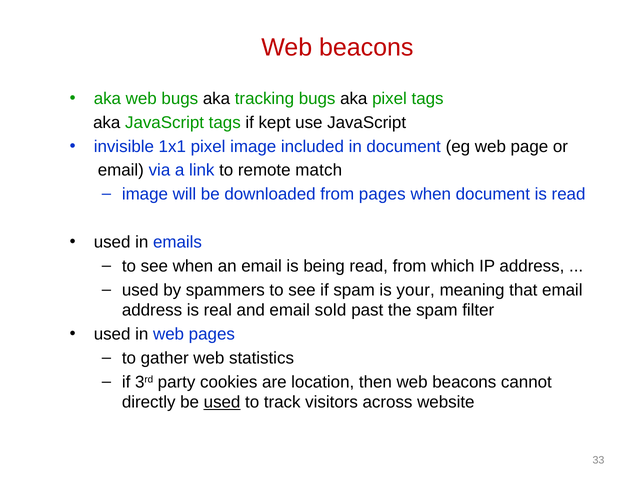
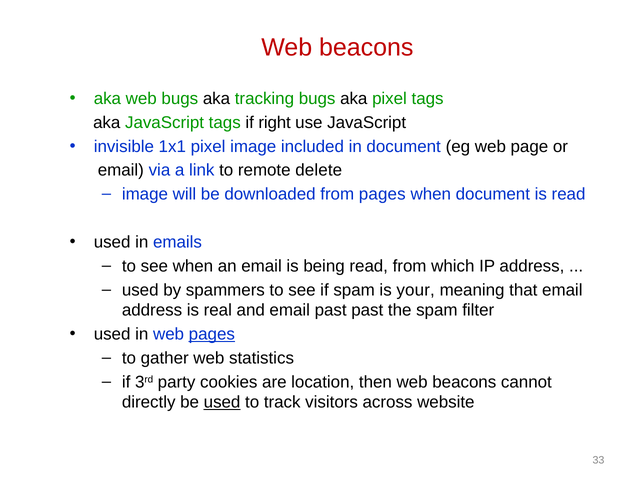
kept: kept -> right
match: match -> delete
email sold: sold -> past
pages at (212, 334) underline: none -> present
